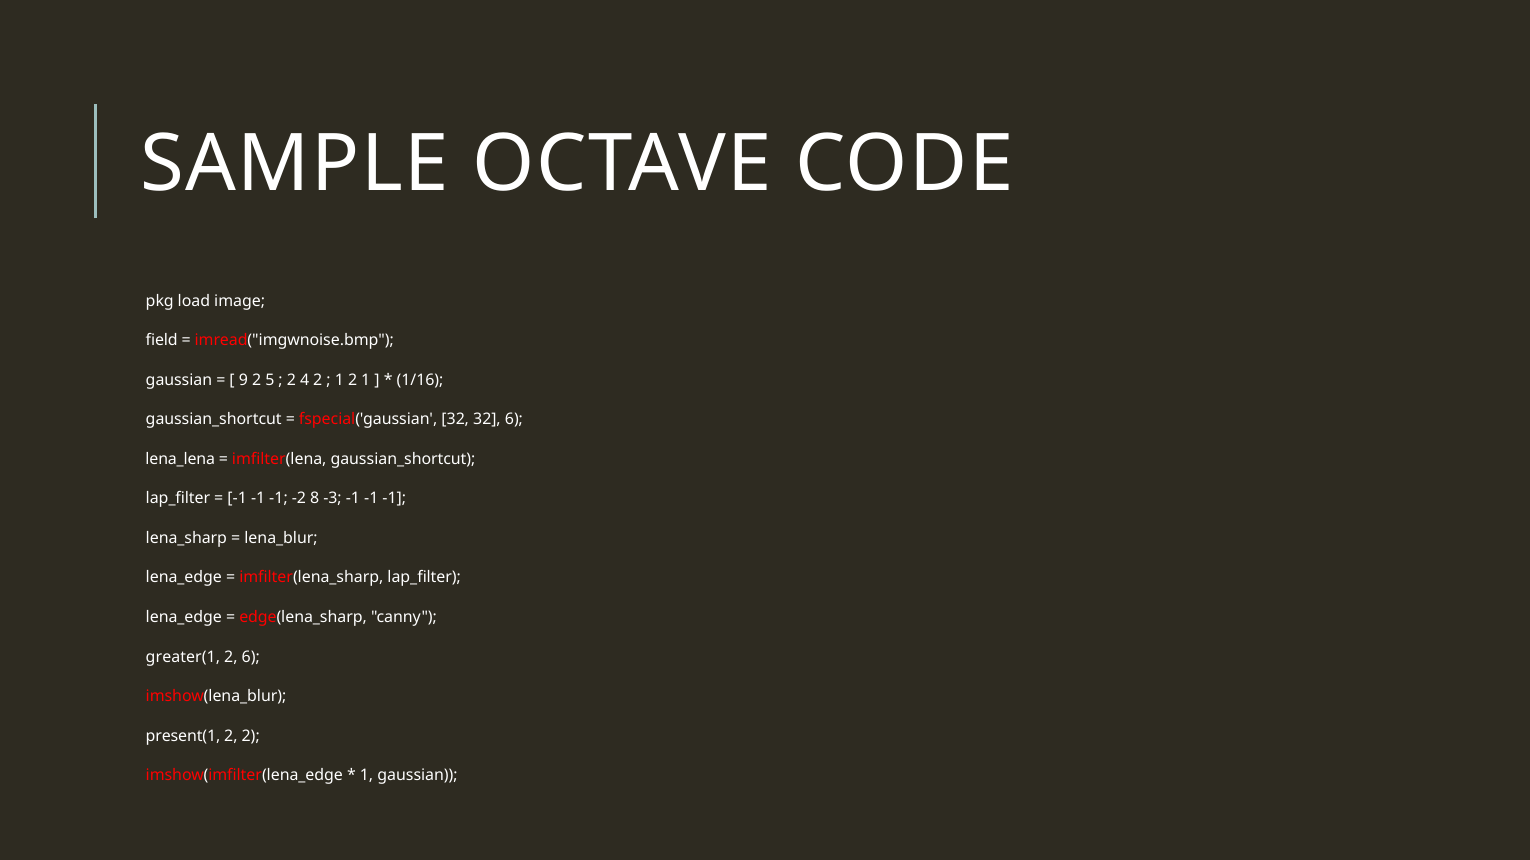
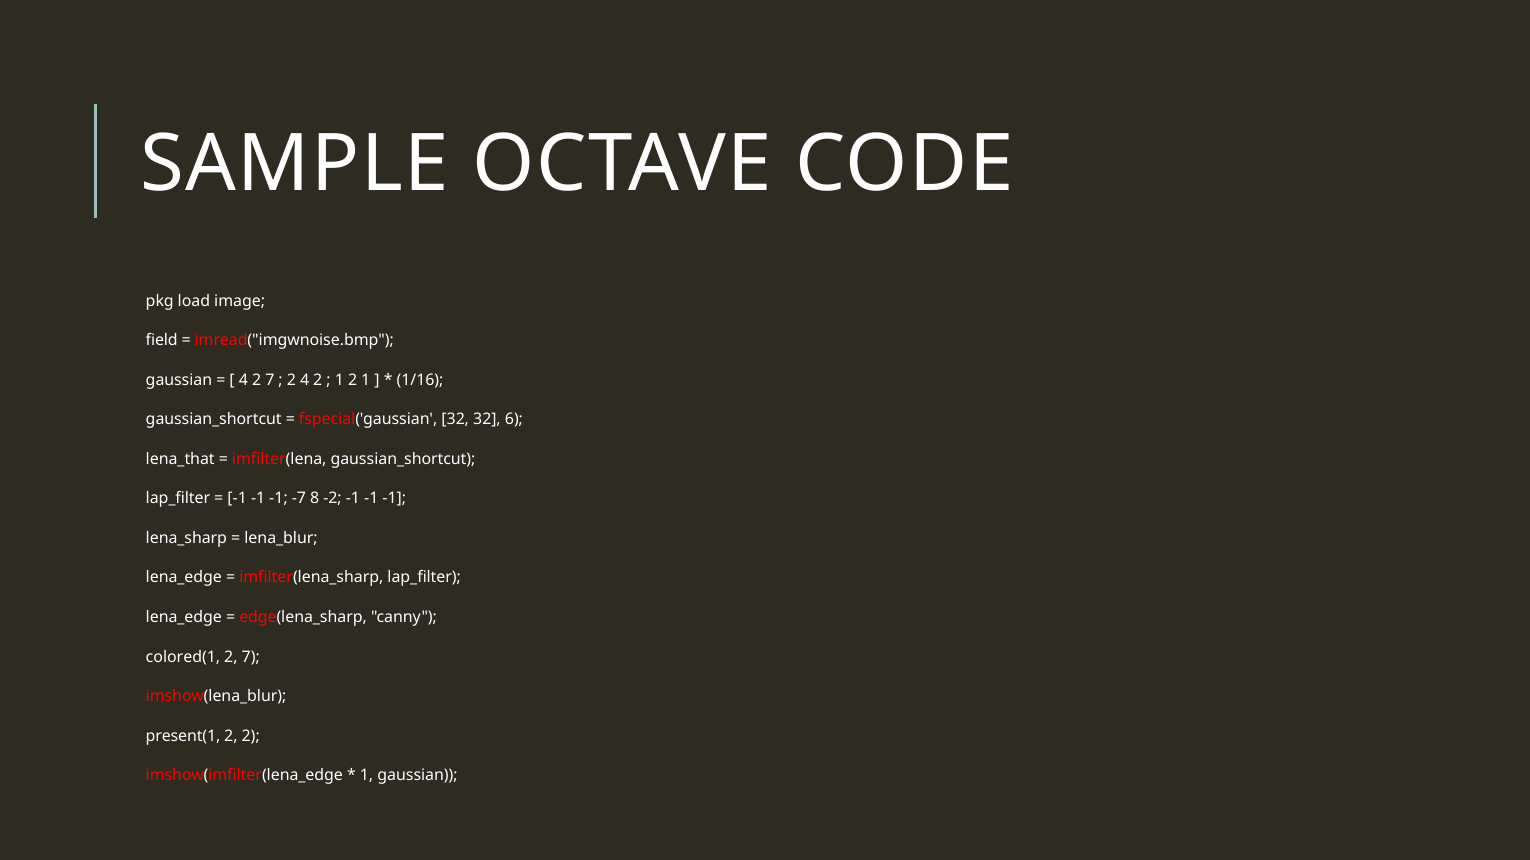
9 at (243, 380): 9 -> 4
5 at (270, 380): 5 -> 7
lena_lena: lena_lena -> lena_that
-2: -2 -> -7
-3: -3 -> -2
greater(1: greater(1 -> colored(1
6 at (251, 657): 6 -> 7
